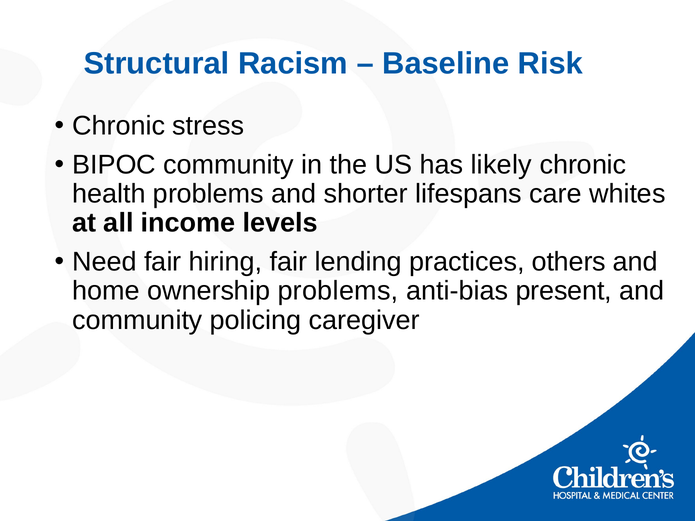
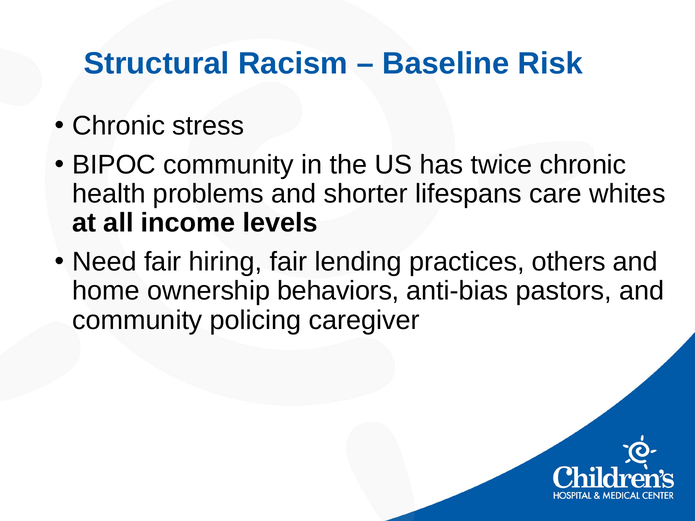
likely: likely -> twice
ownership problems: problems -> behaviors
present: present -> pastors
